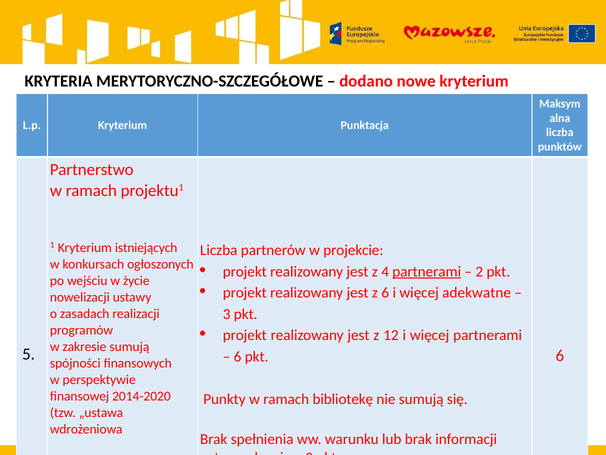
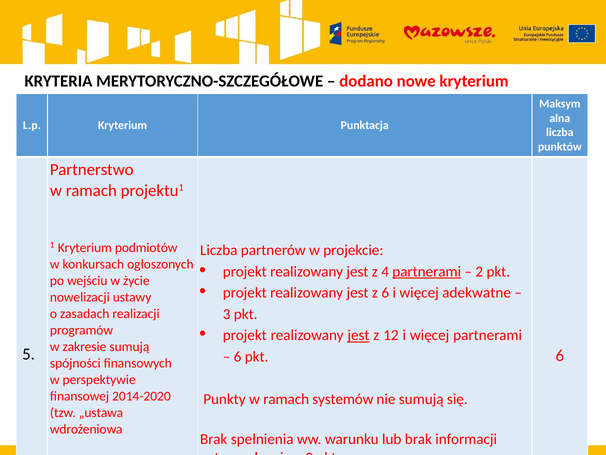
istniejących: istniejących -> podmiotów
jest at (358, 335) underline: none -> present
bibliotekę: bibliotekę -> systemów
